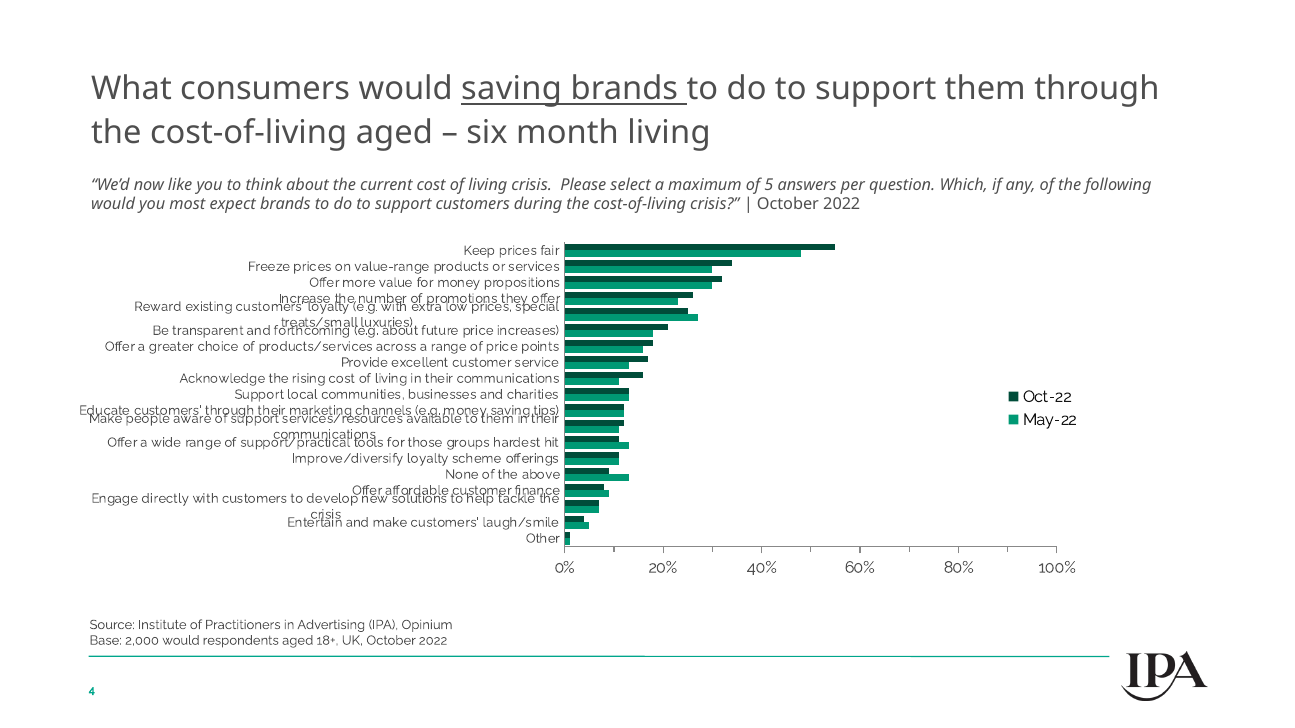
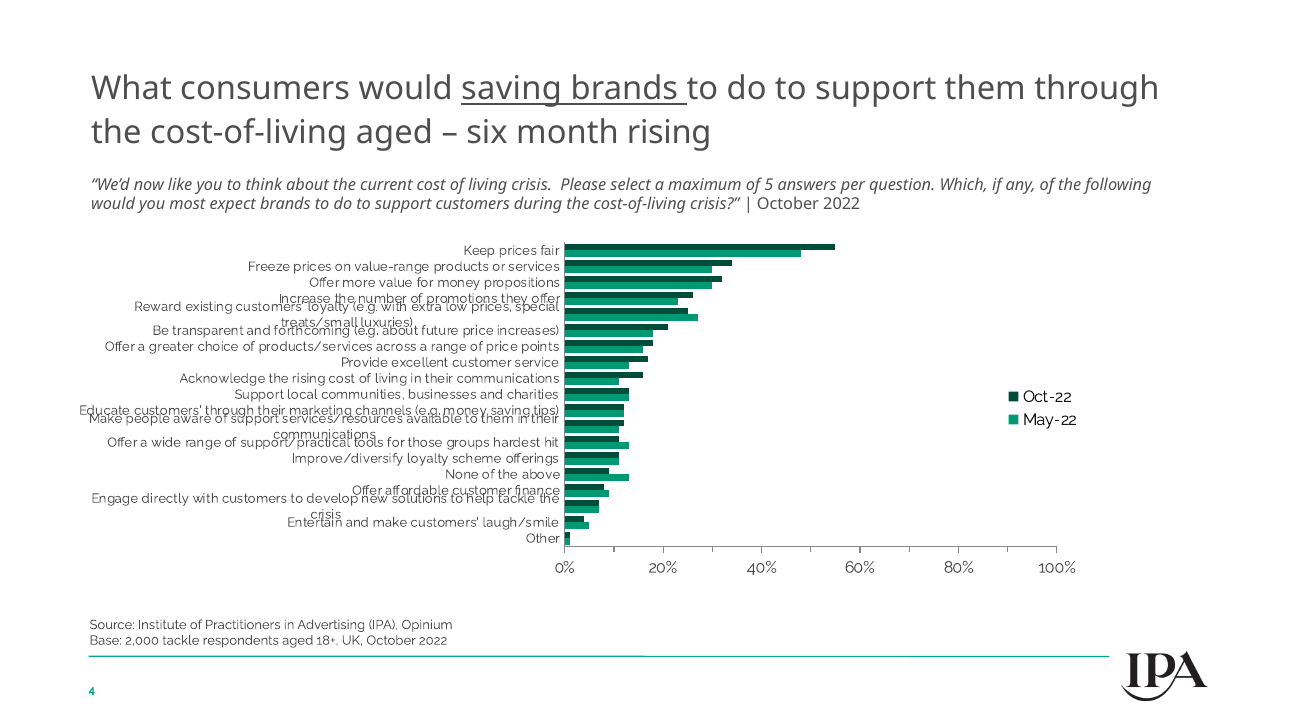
month living: living -> rising
2,000 would: would -> tackle
